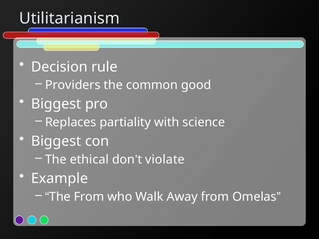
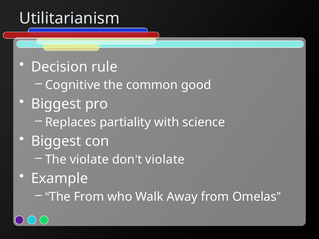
Providers: Providers -> Cognitive
The ethical: ethical -> violate
